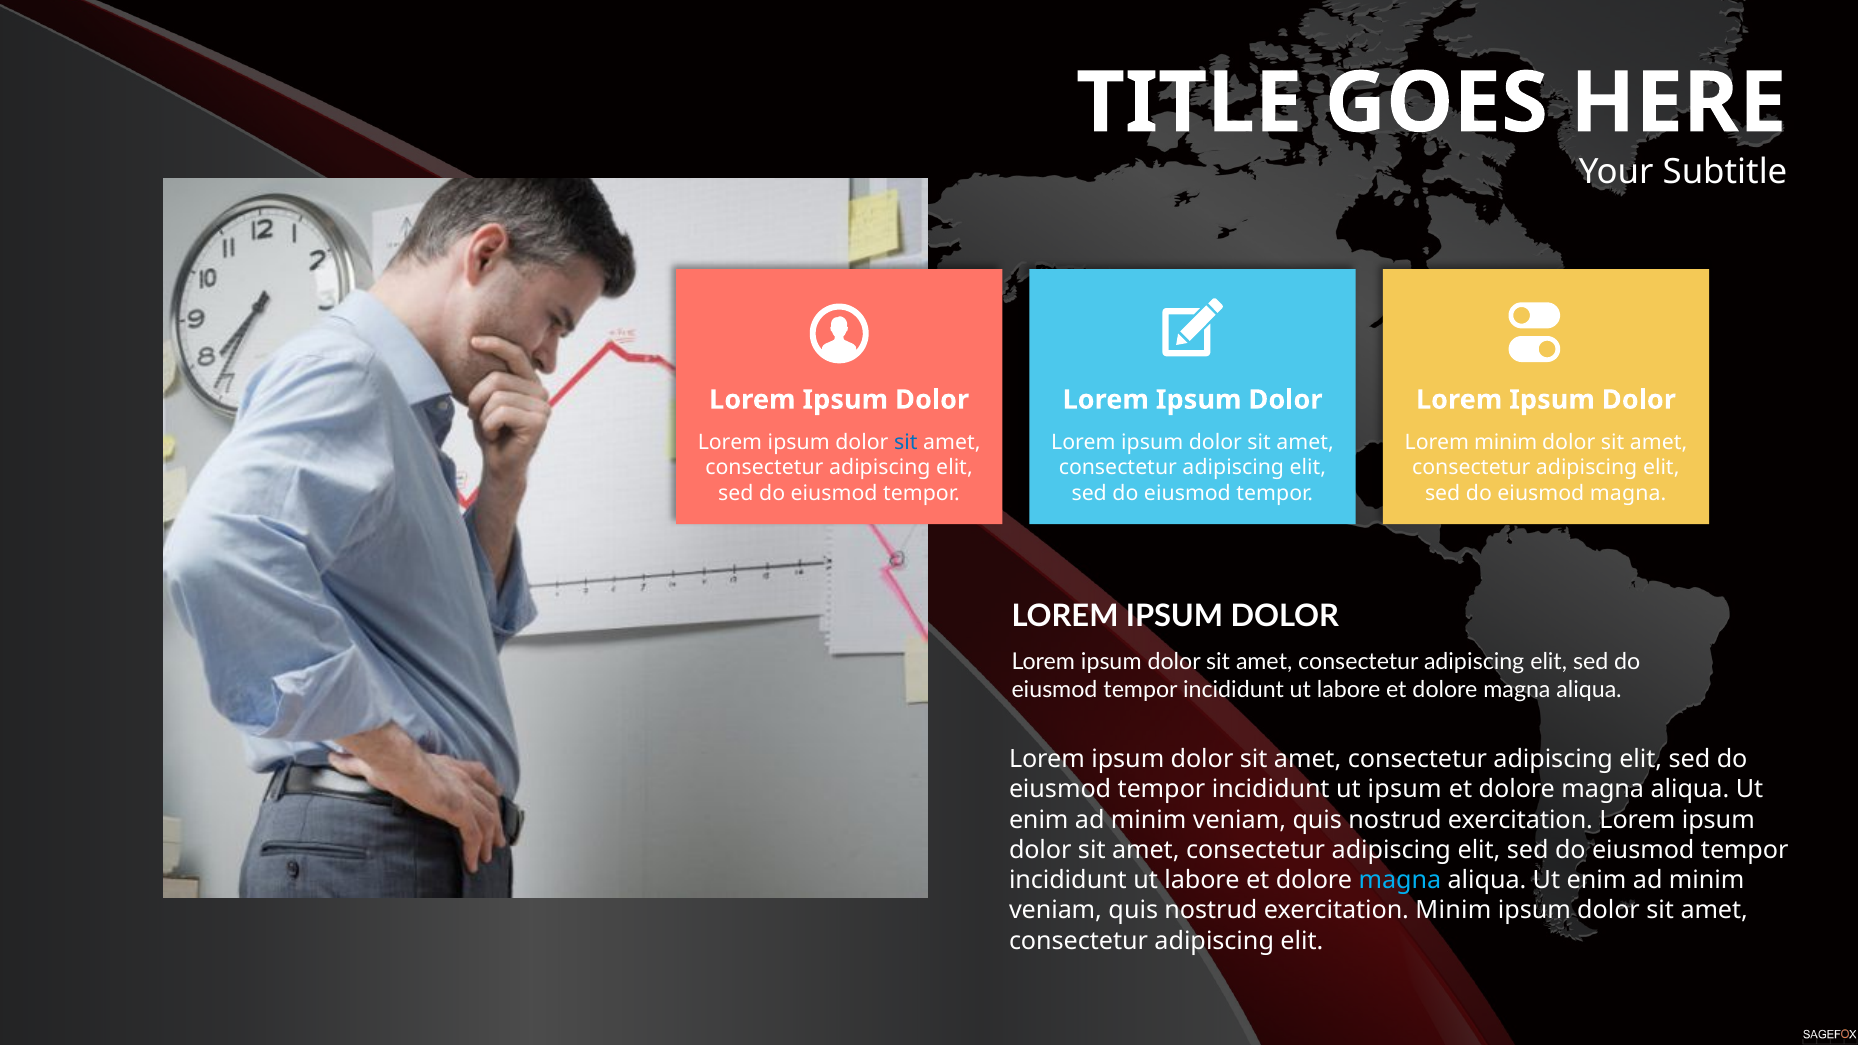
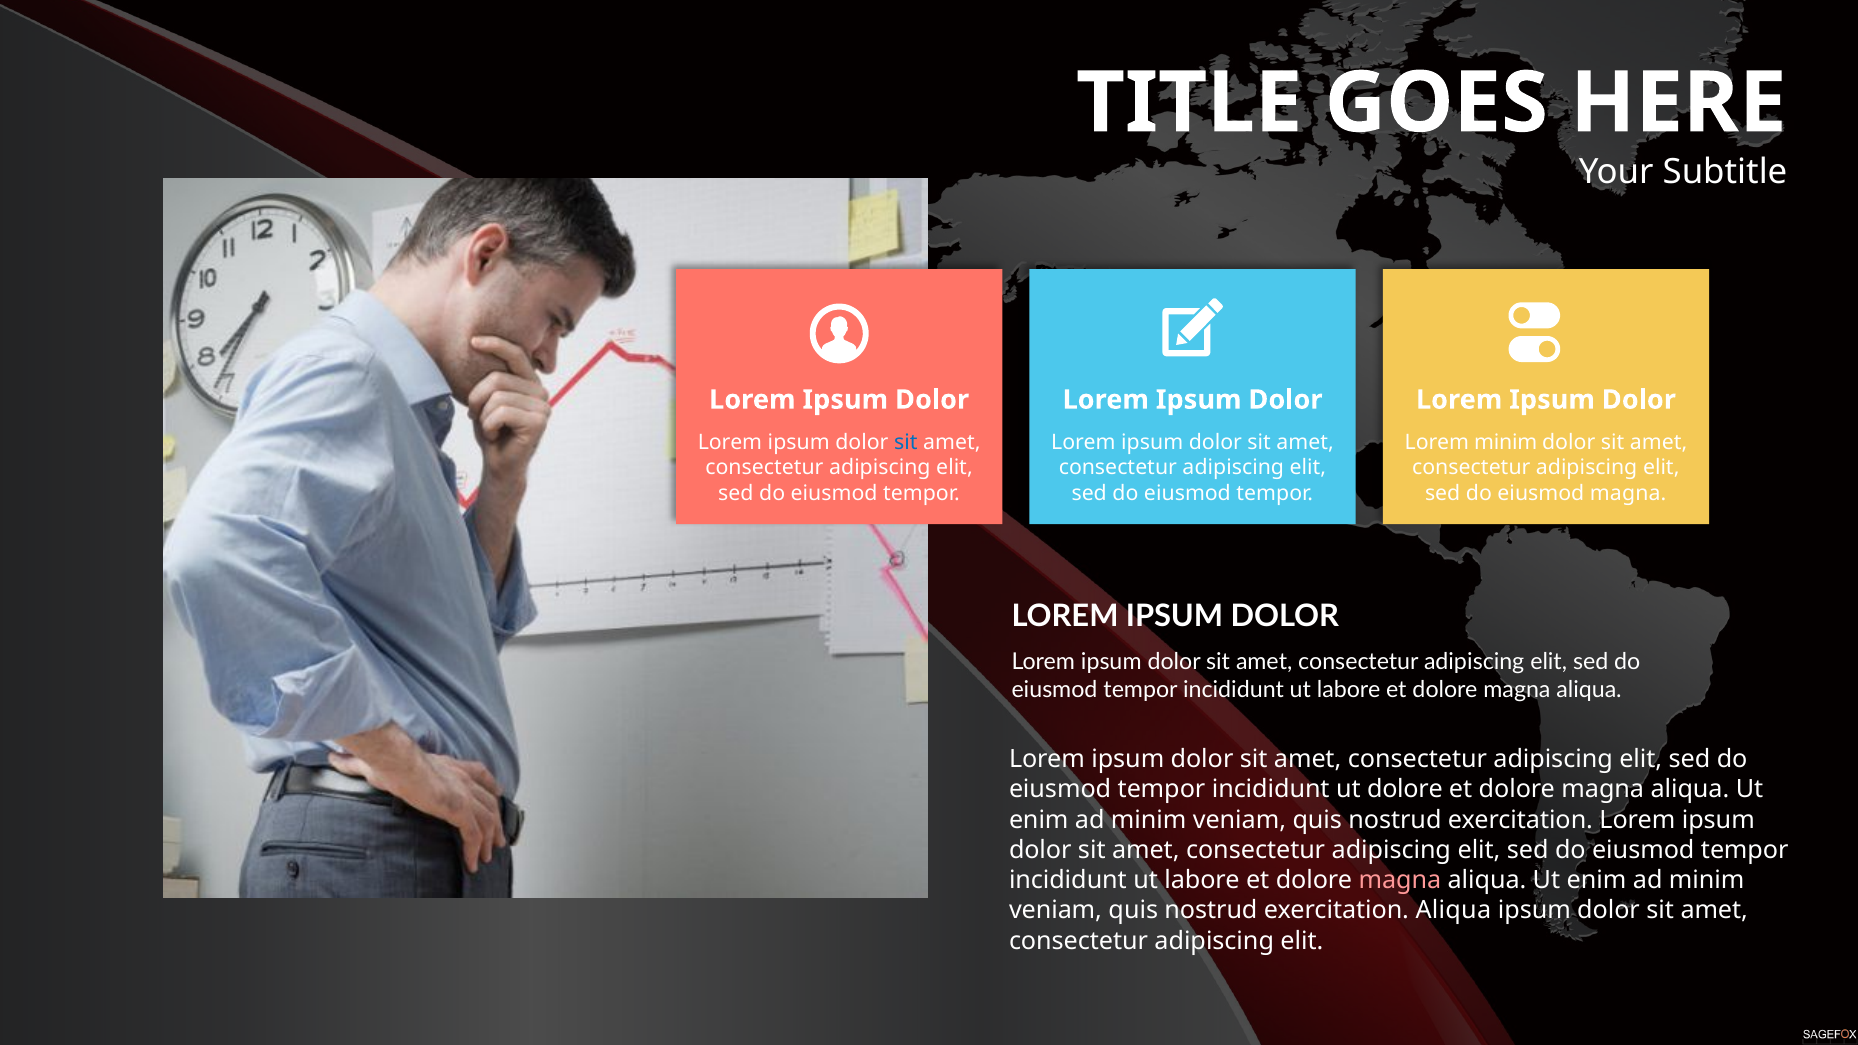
ut ipsum: ipsum -> dolore
magna at (1400, 880) colour: light blue -> pink
exercitation Minim: Minim -> Aliqua
